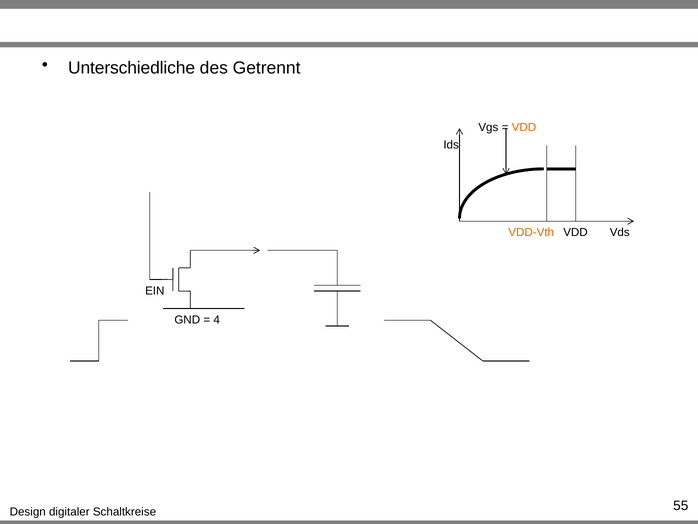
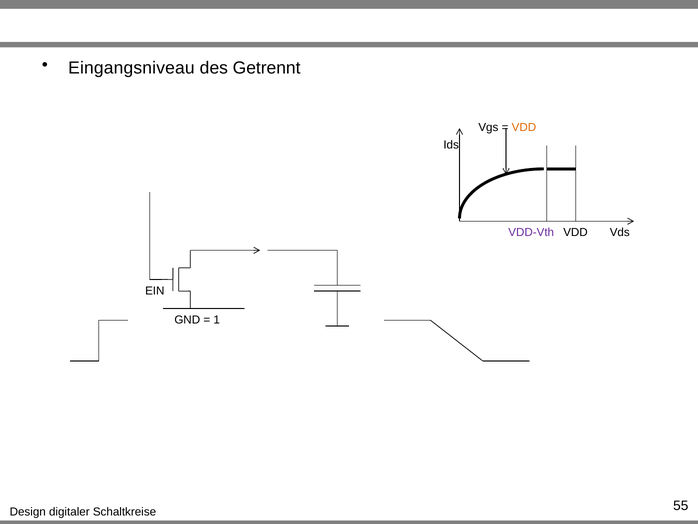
Unterschiedliche: Unterschiedliche -> Eingangsniveau
VDD-Vth colour: orange -> purple
4: 4 -> 1
